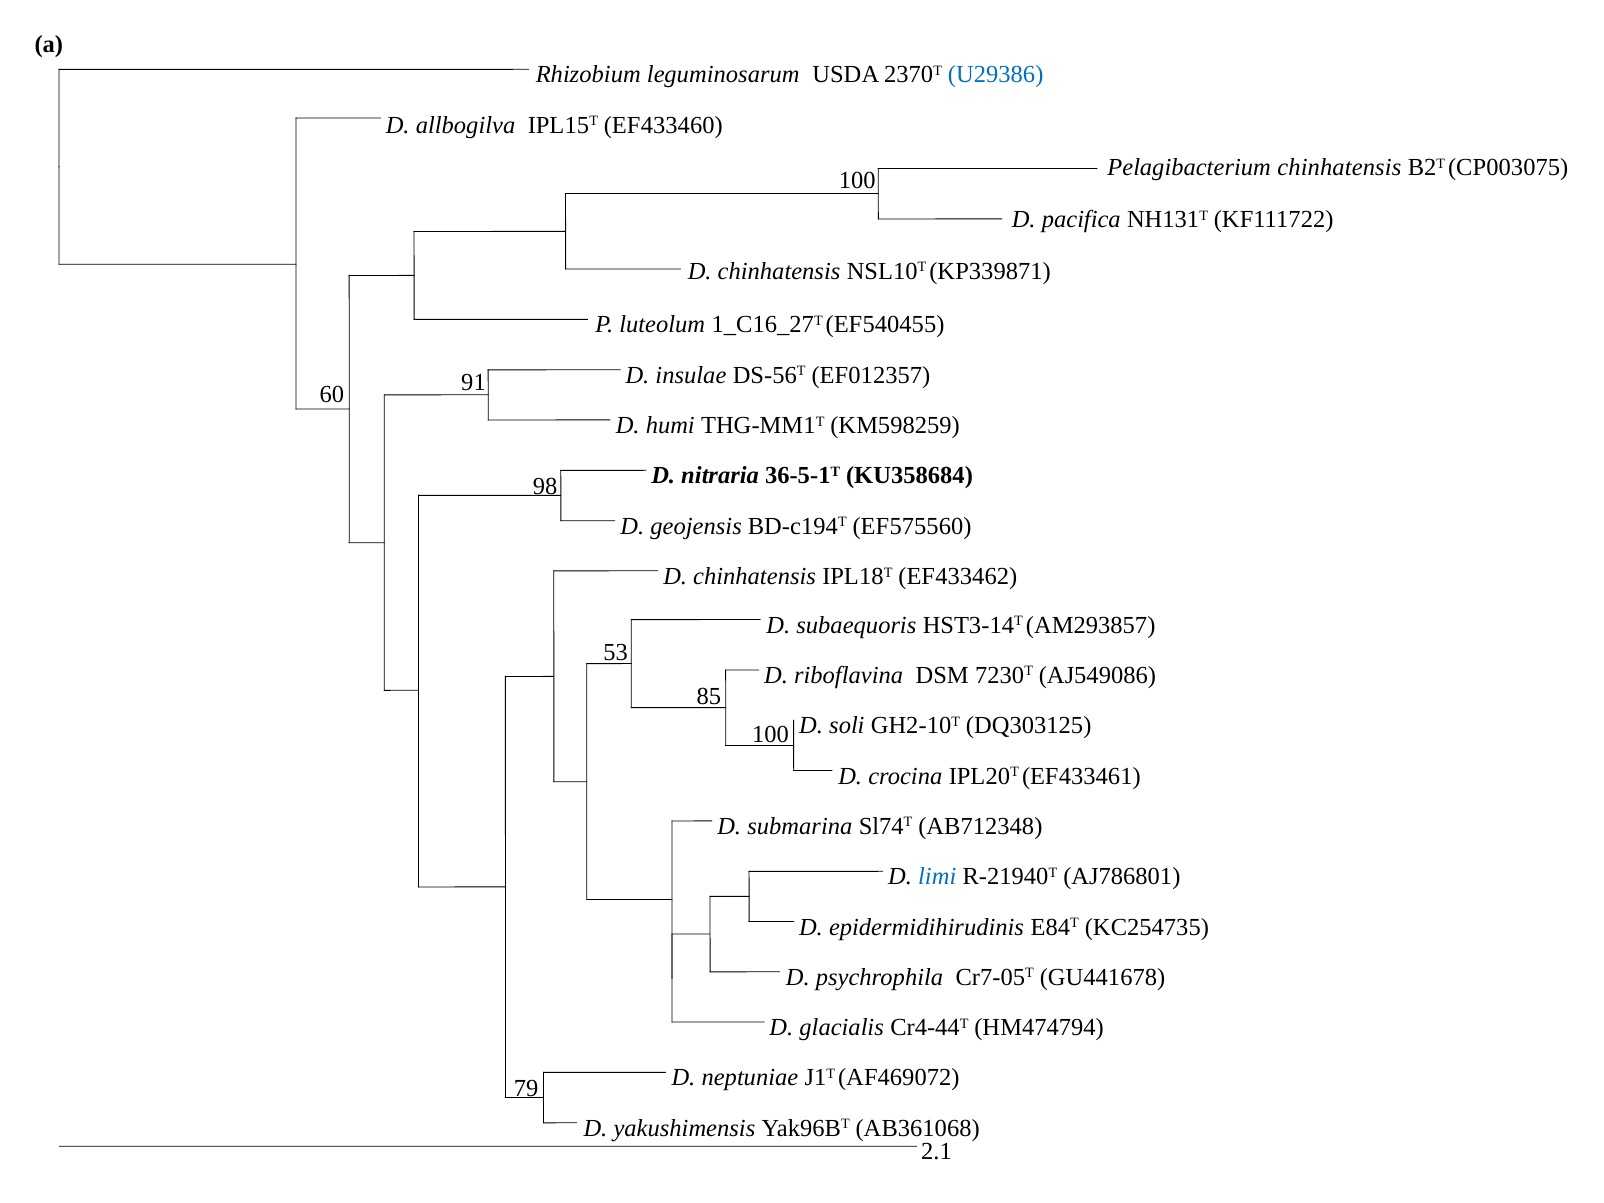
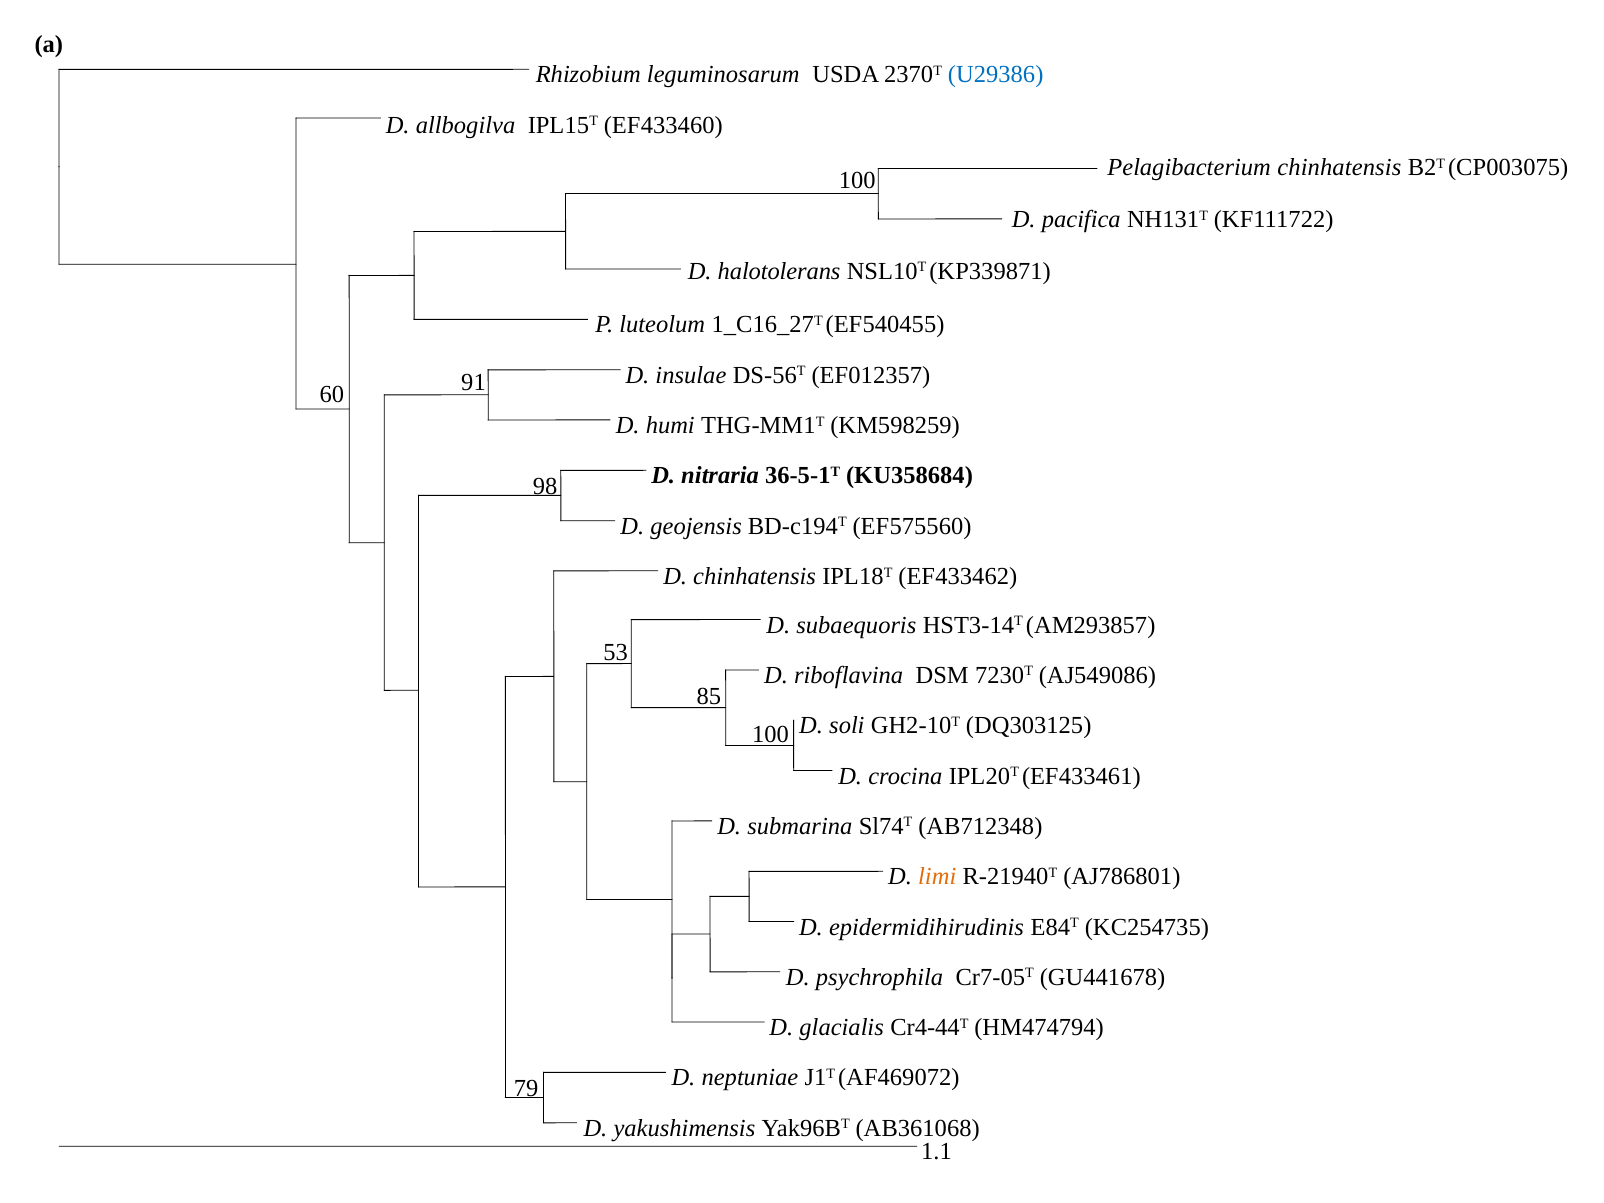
chinhatensis at (779, 271): chinhatensis -> halotolerans
limi colour: blue -> orange
2.1: 2.1 -> 1.1
